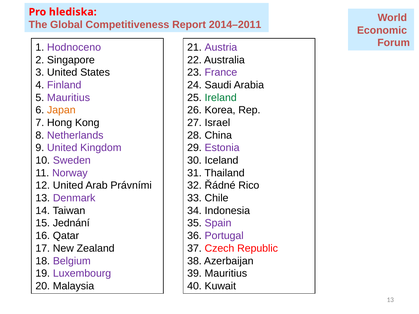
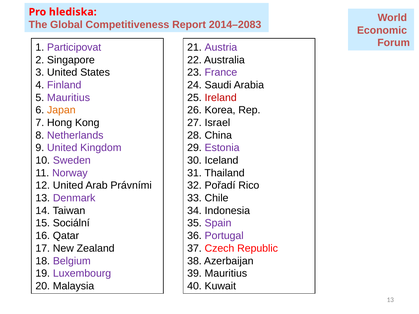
2014–2011: 2014–2011 -> 2014–2083
Hodnoceno: Hodnoceno -> Participovat
Ireland colour: green -> red
Řádné: Řádné -> Pořadí
Jednání: Jednání -> Sociální
